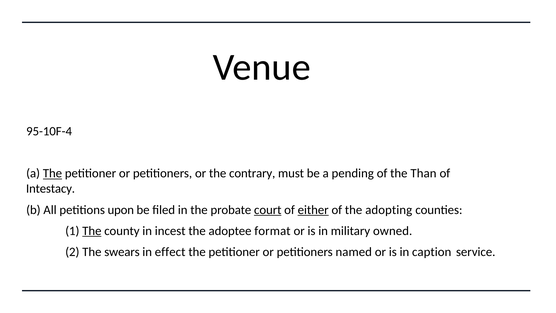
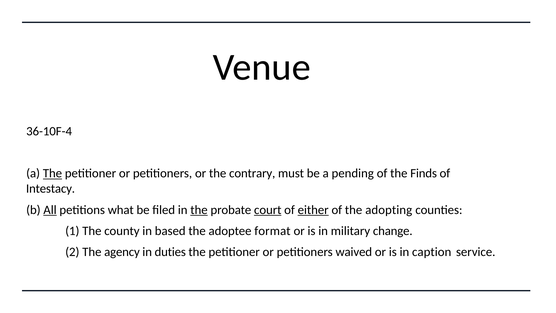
95-10F-4: 95-10F-4 -> 36-10F-4
Than: Than -> Finds
All underline: none -> present
upon: upon -> what
the at (199, 210) underline: none -> present
The at (92, 231) underline: present -> none
incest: incest -> based
owned: owned -> change
swears: swears -> agency
effect: effect -> duties
named: named -> waived
